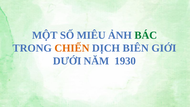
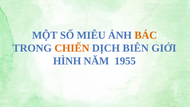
BÁC colour: green -> orange
DƯỚI: DƯỚI -> HÌNH
1930: 1930 -> 1955
